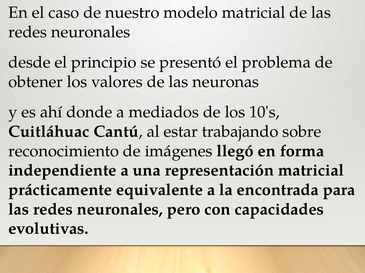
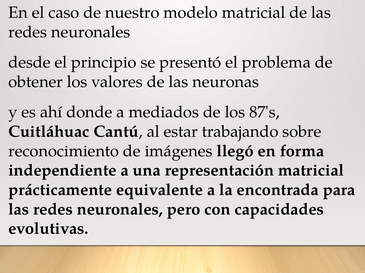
10's: 10's -> 87's
